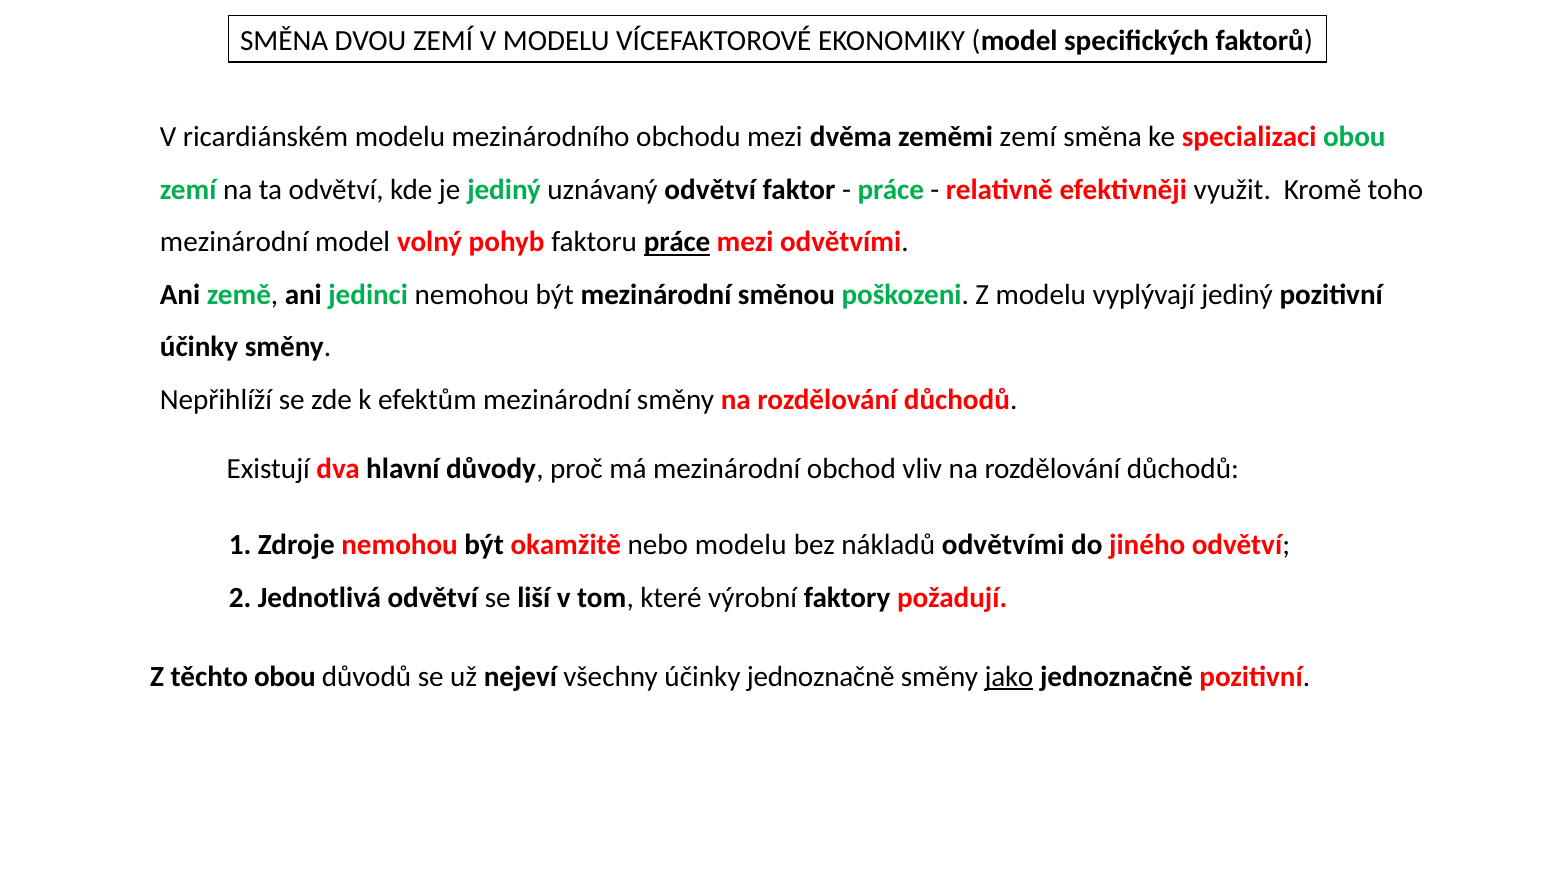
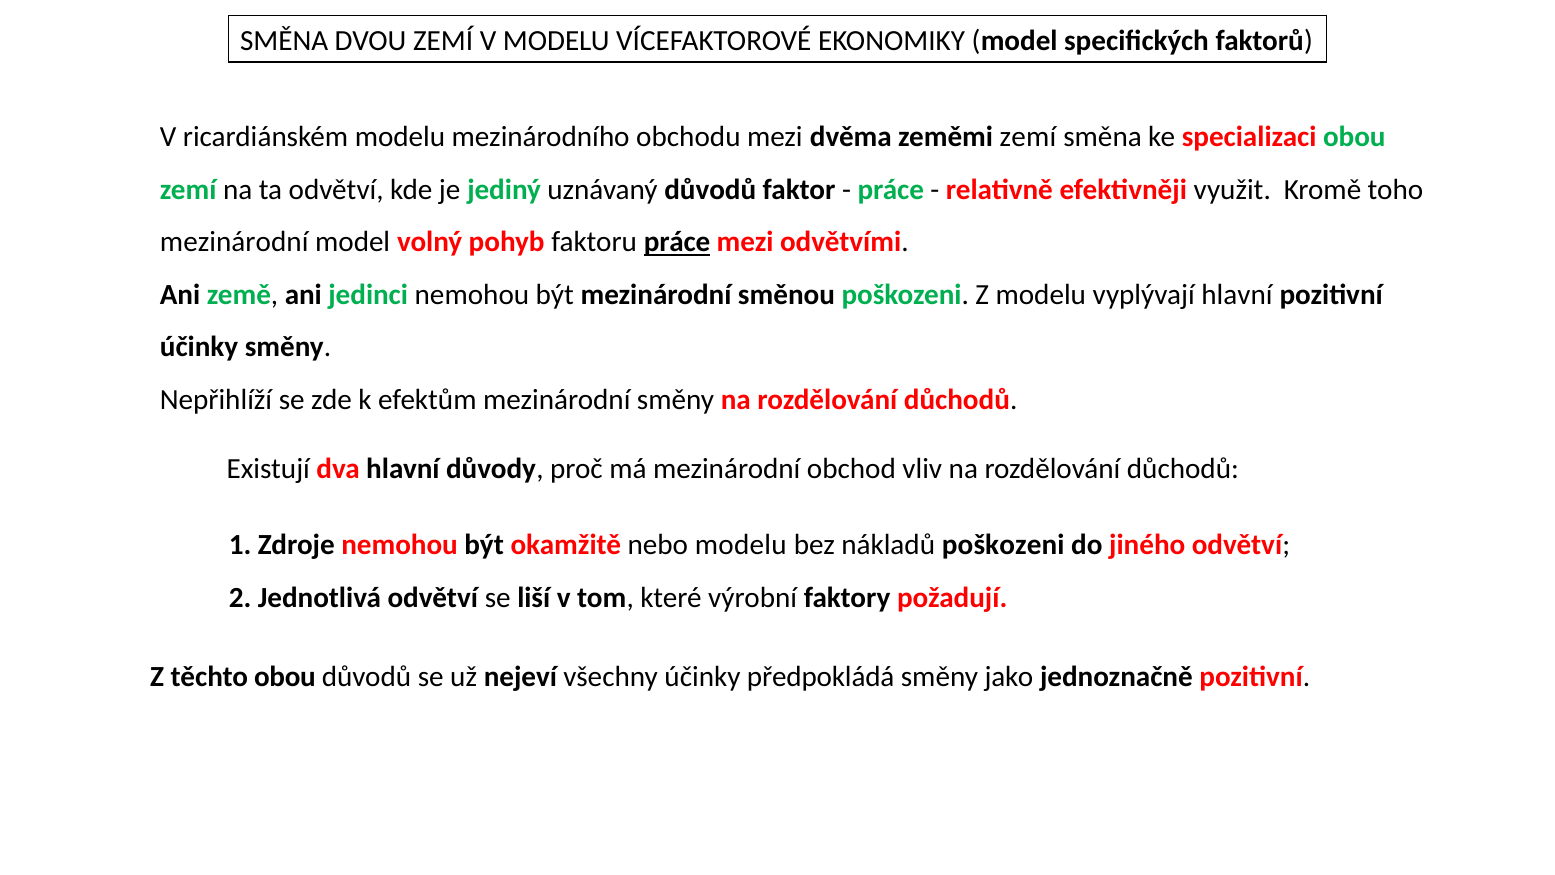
uznávaný odvětví: odvětví -> důvodů
vyplývají jediný: jediný -> hlavní
nákladů odvětvími: odvětvími -> poškozeni
účinky jednoznačně: jednoznačně -> předpokládá
jako underline: present -> none
